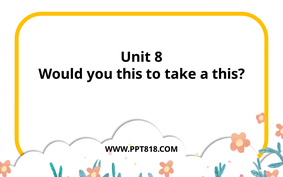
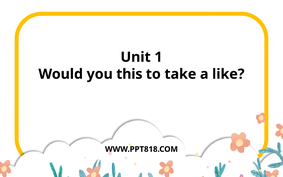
8: 8 -> 1
a this: this -> like
